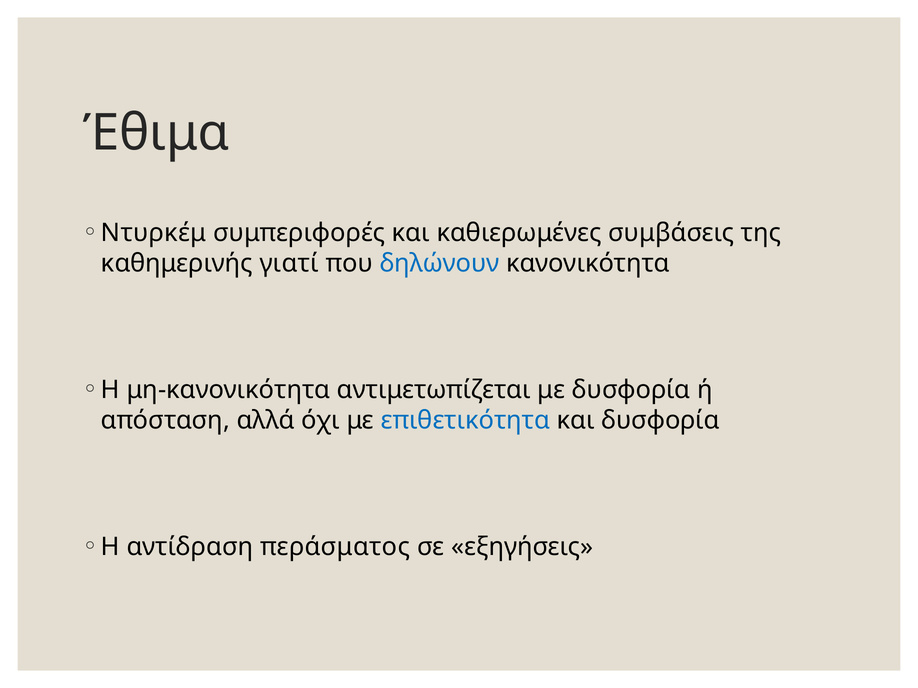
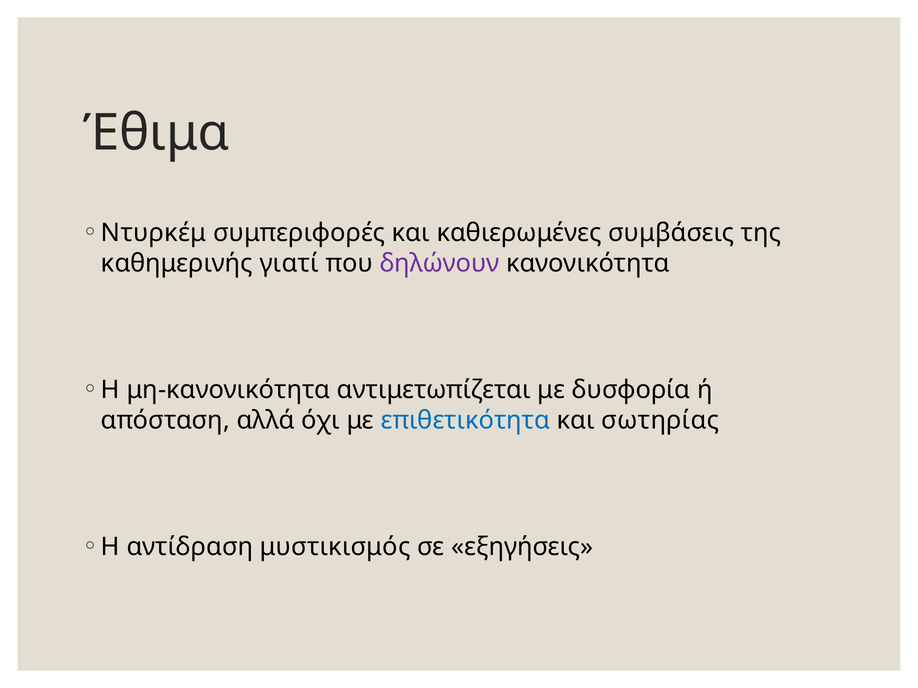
δηλώνουν colour: blue -> purple
και δυσφορία: δυσφορία -> σωτηρίας
περάσματος: περάσματος -> μυστικισμός
